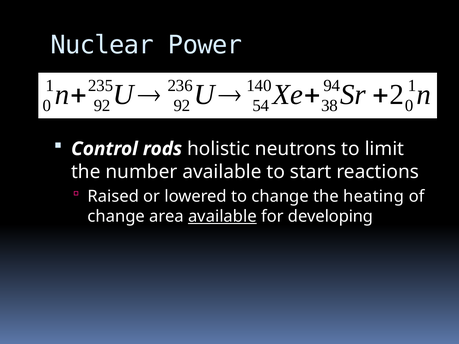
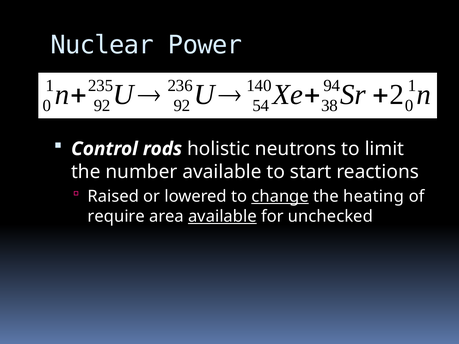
change at (280, 196) underline: none -> present
change at (116, 216): change -> require
developing: developing -> unchecked
